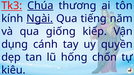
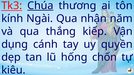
Ngài underline: present -> none
tiếng: tiếng -> nhận
giống: giống -> thắng
